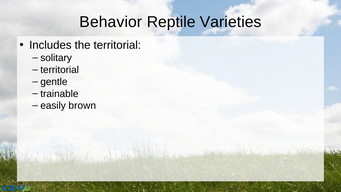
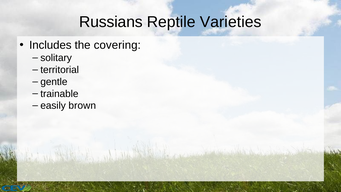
Behavior: Behavior -> Russians
the territorial: territorial -> covering
